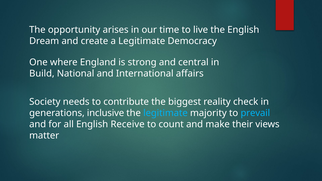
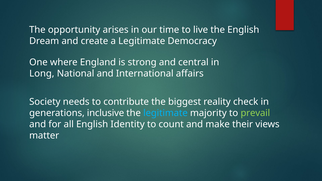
Build: Build -> Long
prevail colour: light blue -> light green
Receive: Receive -> Identity
